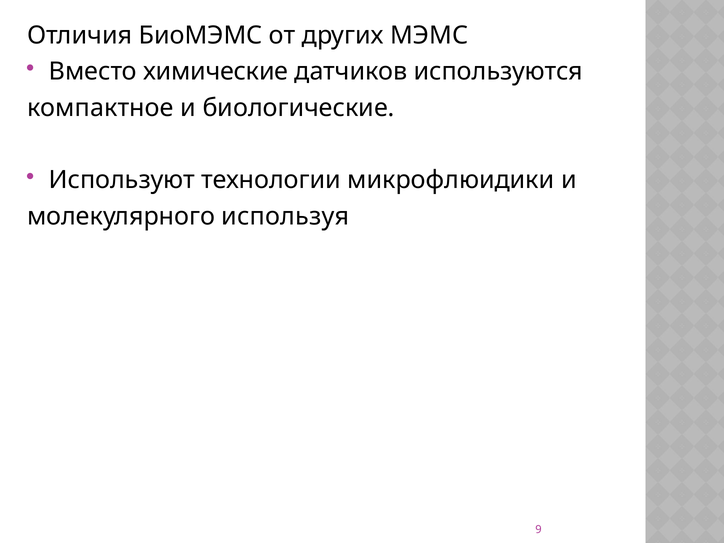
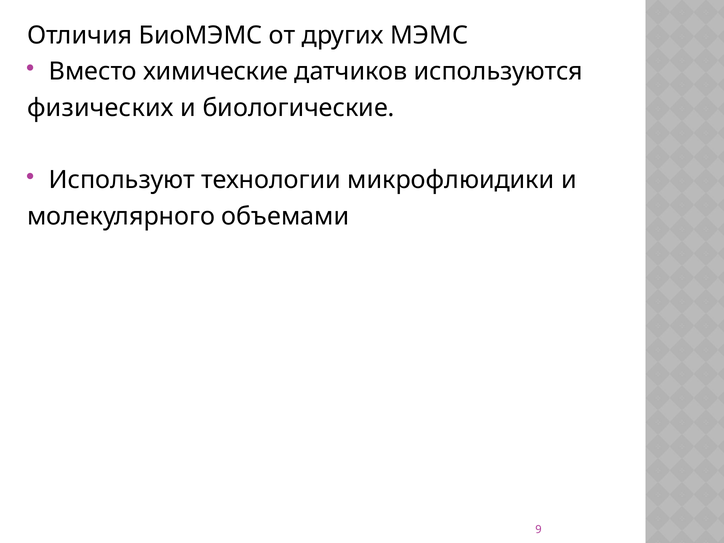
компактное: компактное -> физических
используя: используя -> объемами
